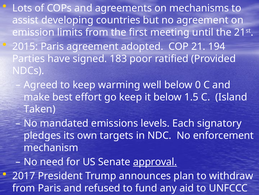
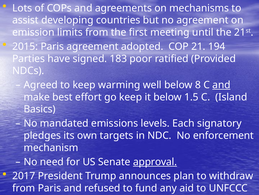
0: 0 -> 8
and at (221, 85) underline: none -> present
Taken: Taken -> Basics
